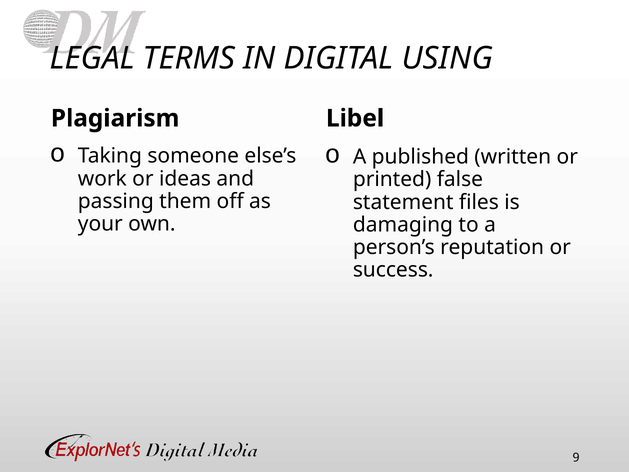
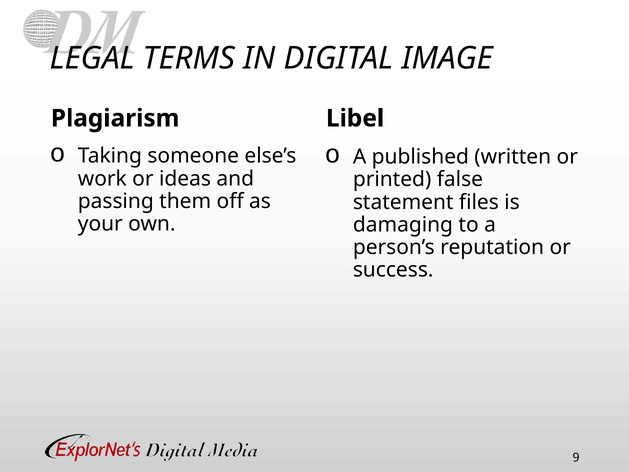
USING: USING -> IMAGE
